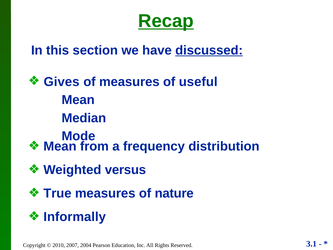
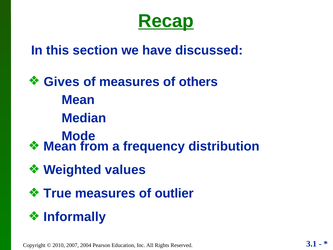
discussed underline: present -> none
useful: useful -> others
versus: versus -> values
nature: nature -> outlier
